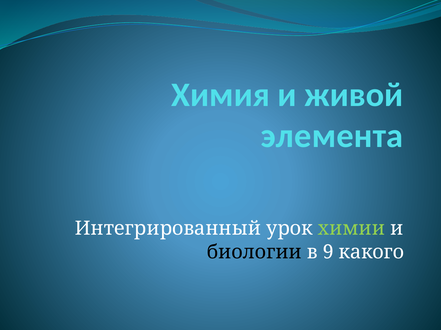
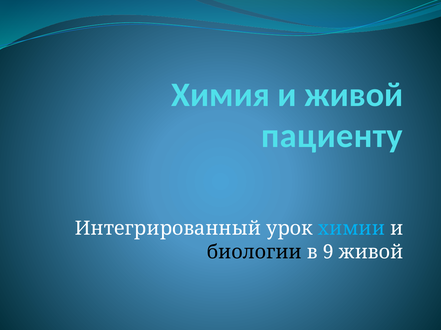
элемента: элемента -> пациенту
химии colour: light green -> light blue
9 какого: какого -> живой
